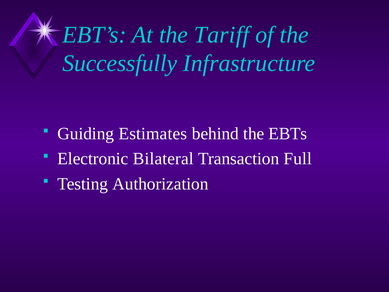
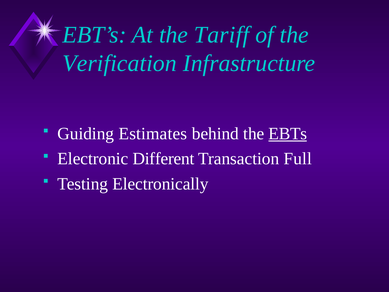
Successfully: Successfully -> Verification
EBTs underline: none -> present
Bilateral: Bilateral -> Different
Authorization: Authorization -> Electronically
